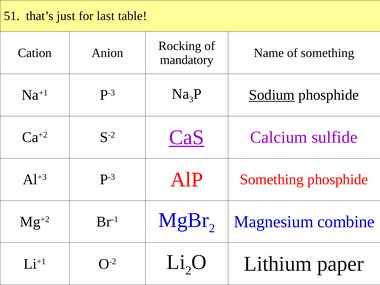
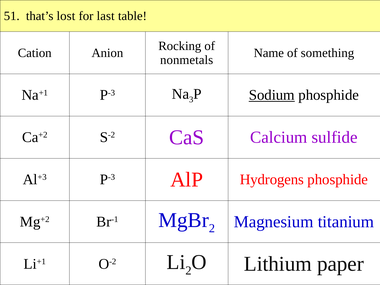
just: just -> lost
mandatory: mandatory -> nonmetals
CaS underline: present -> none
AlP Something: Something -> Hydrogens
combine: combine -> titanium
